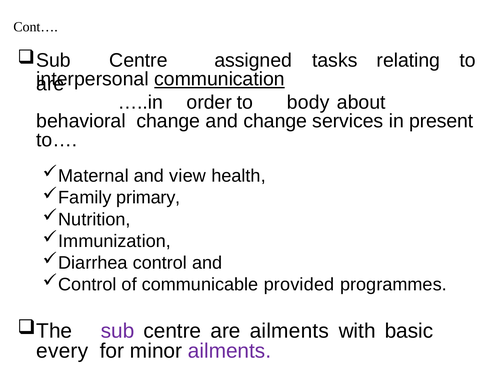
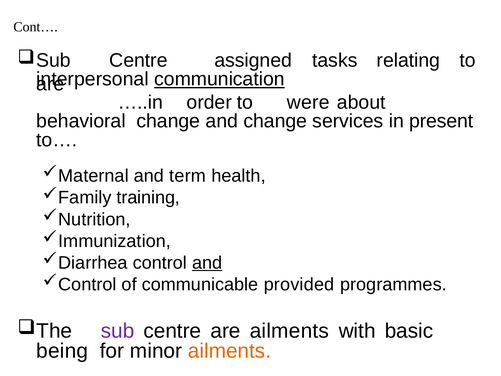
body: body -> were
view: view -> term
primary: primary -> training
and at (207, 263) underline: none -> present
every: every -> being
ailments at (230, 351) colour: purple -> orange
